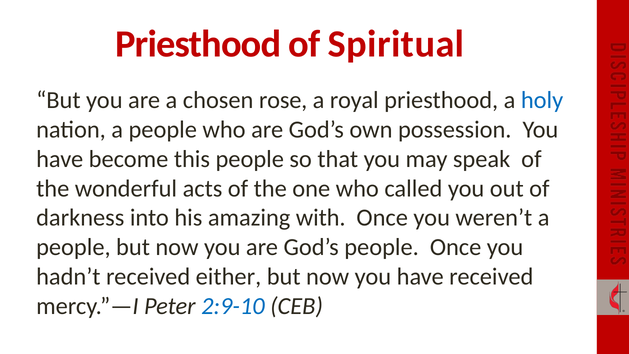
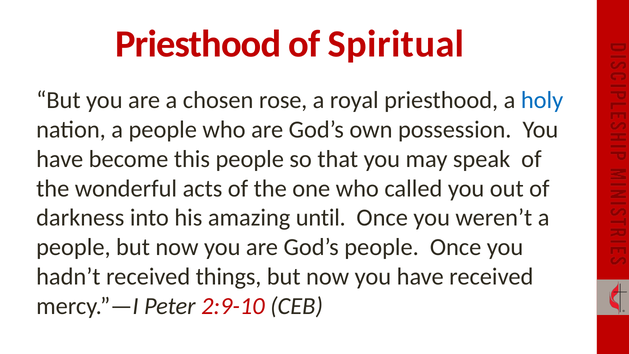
with: with -> until
either: either -> things
2:9-10 colour: blue -> red
